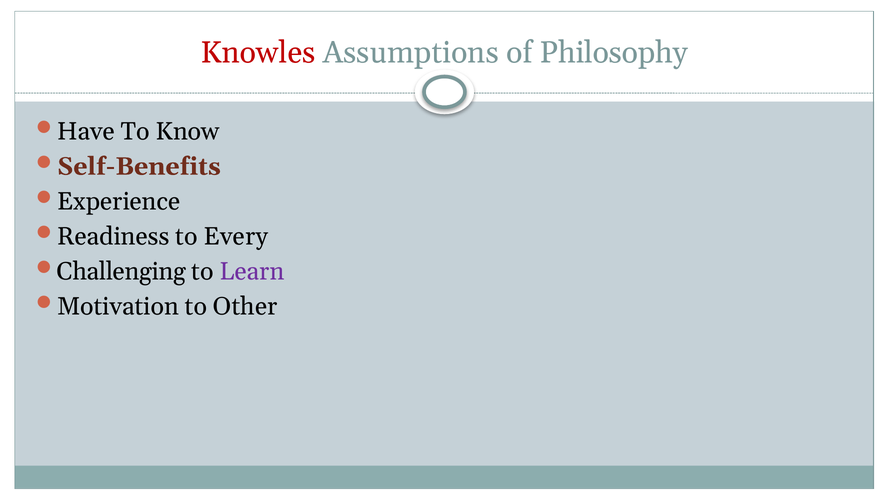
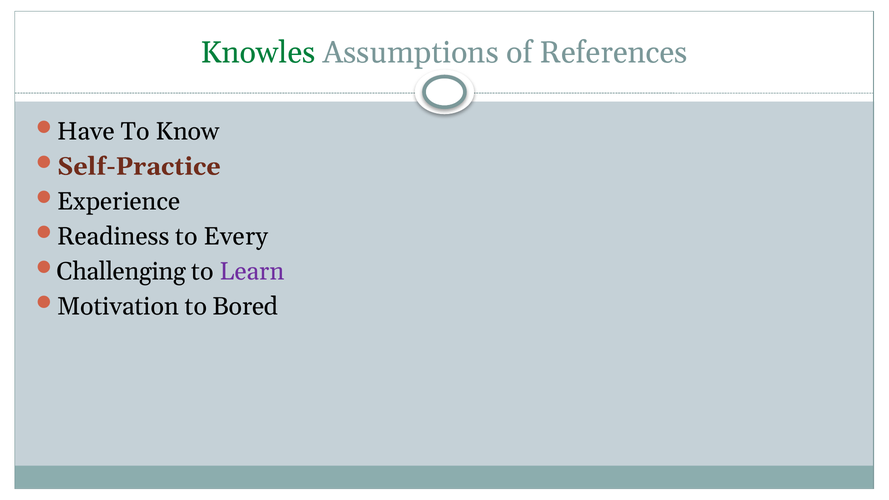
Knowles colour: red -> green
Philosophy: Philosophy -> References
Self-Benefits: Self-Benefits -> Self-Practice
Other: Other -> Bored
